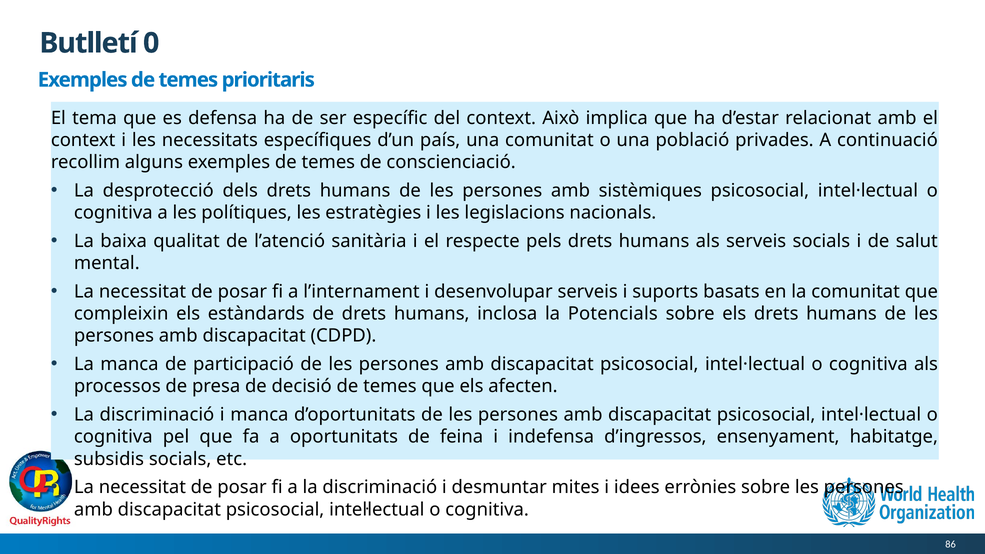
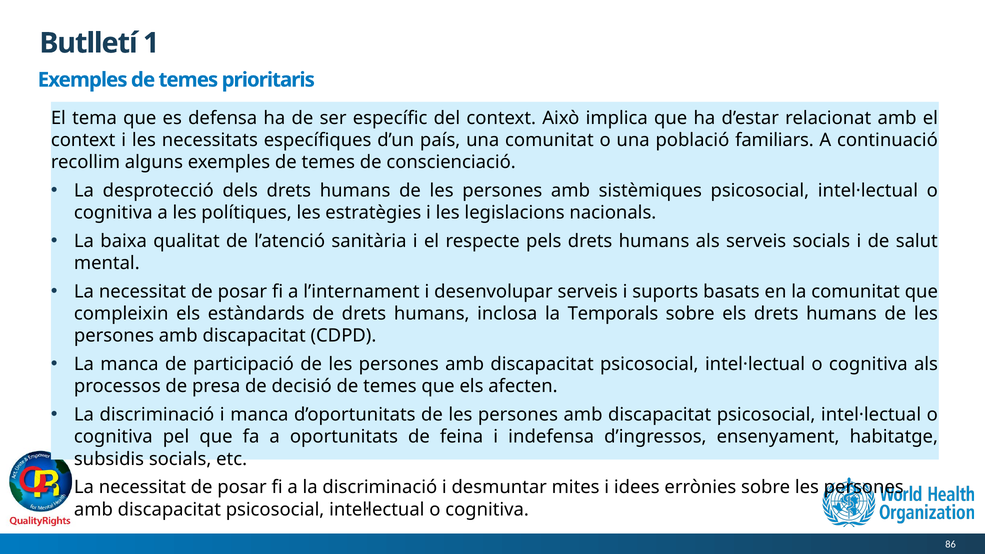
0: 0 -> 1
privades: privades -> familiars
Potencials: Potencials -> Temporals
